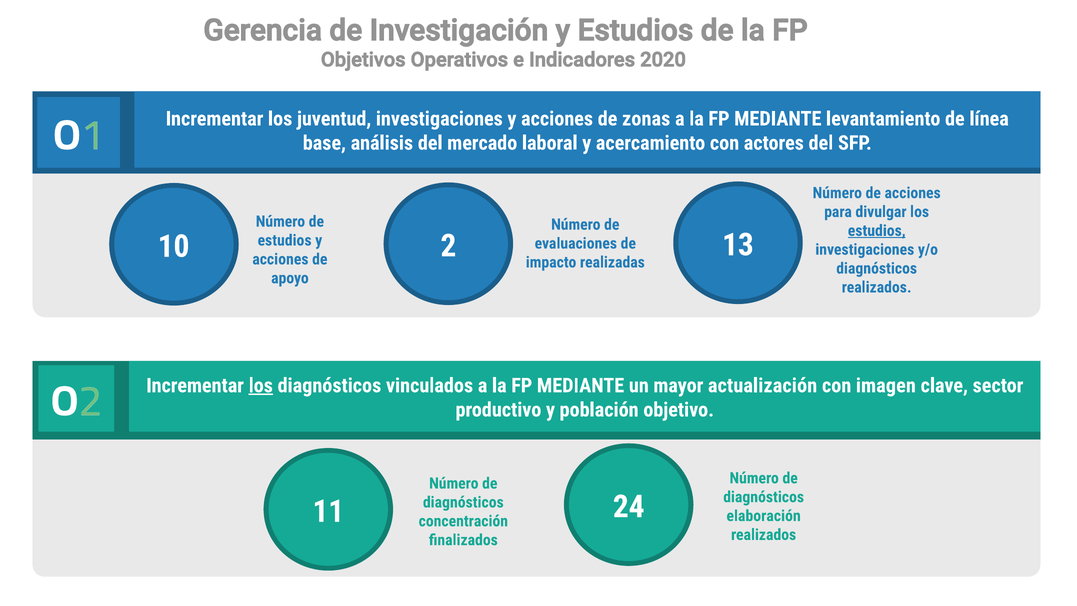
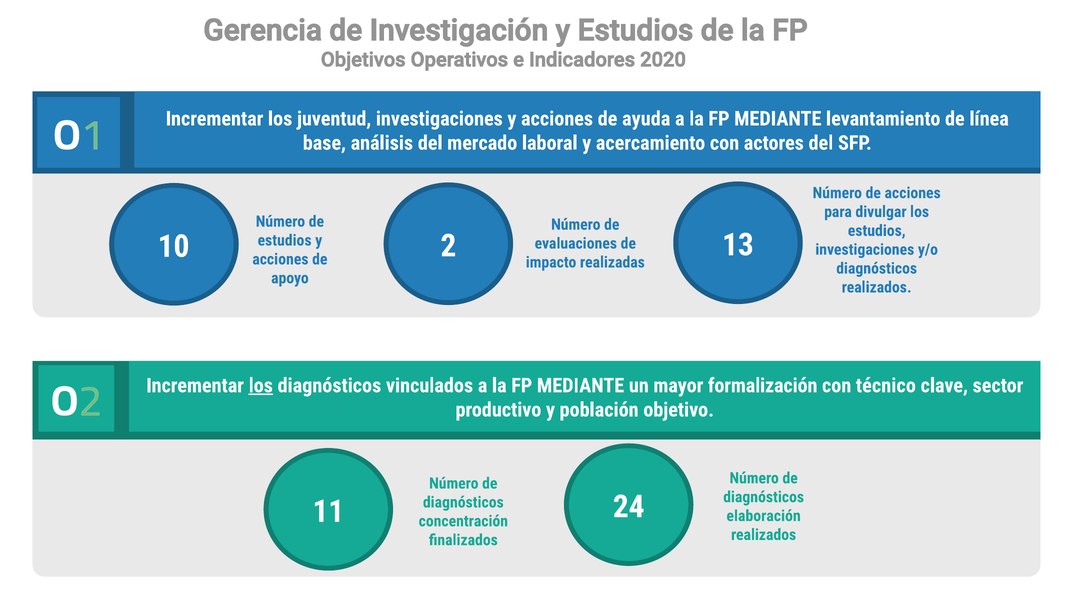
zonas: zonas -> ayuda
estudios at (877, 231) underline: present -> none
actualización: actualización -> formalización
imagen: imagen -> técnico
